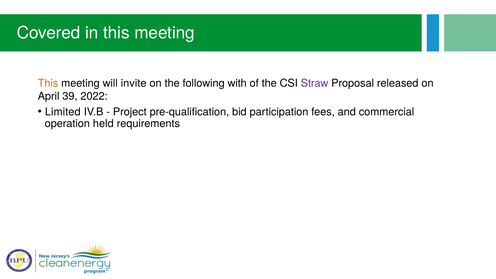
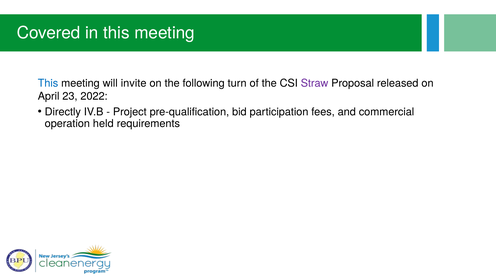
This at (48, 83) colour: orange -> blue
with: with -> turn
39: 39 -> 23
Limited: Limited -> Directly
